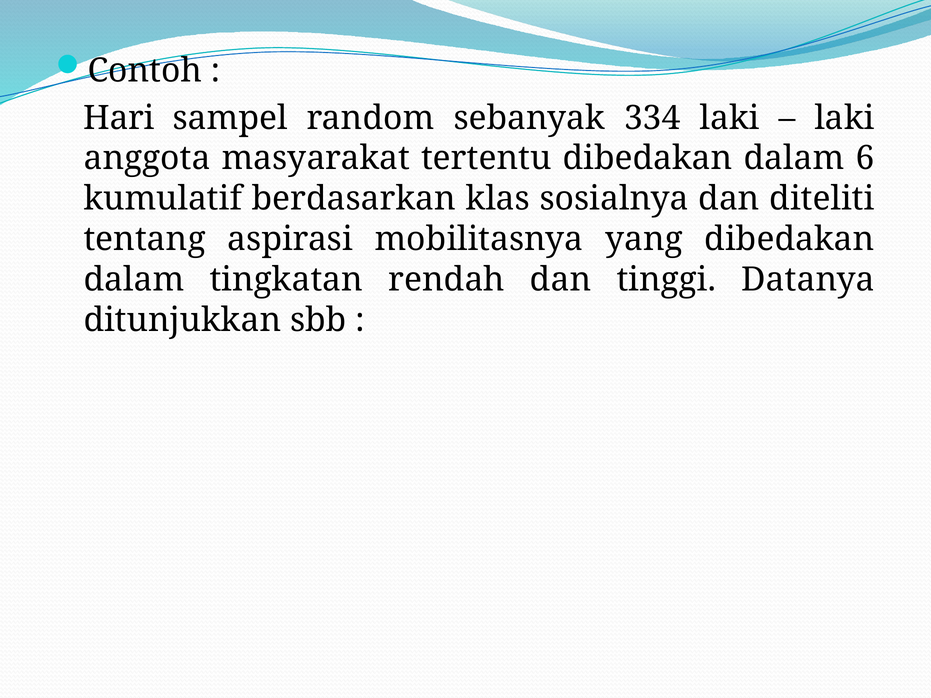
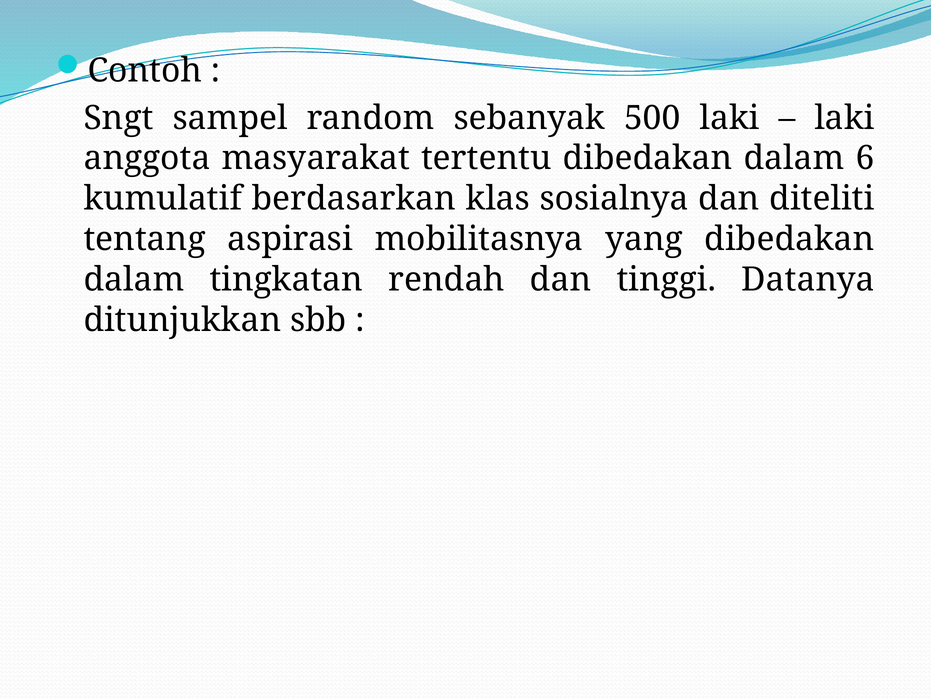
Hari: Hari -> Sngt
334: 334 -> 500
